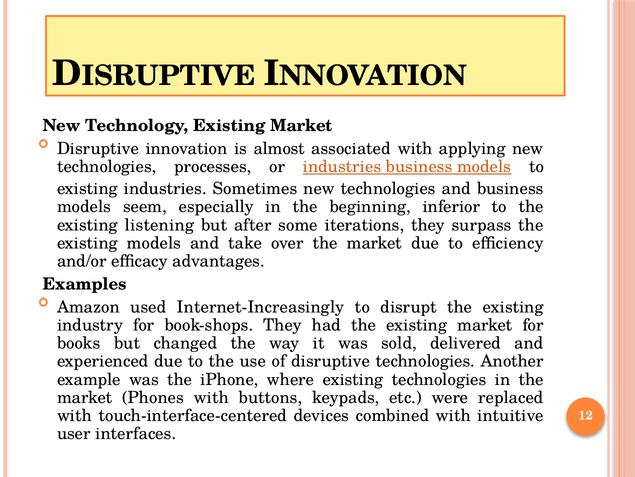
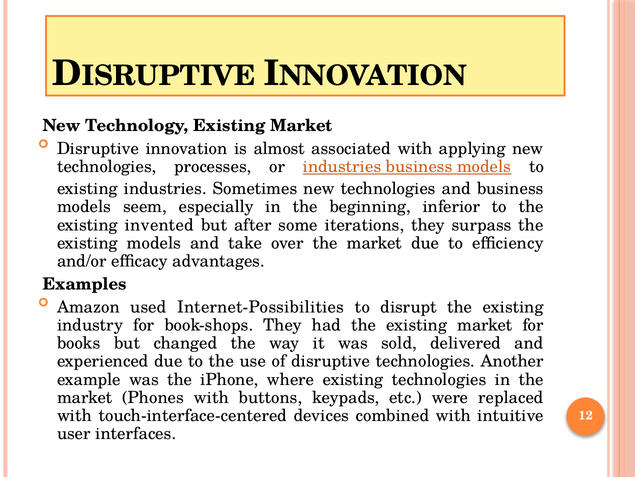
listening: listening -> invented
Internet-Increasingly: Internet-Increasingly -> Internet-Possibilities
